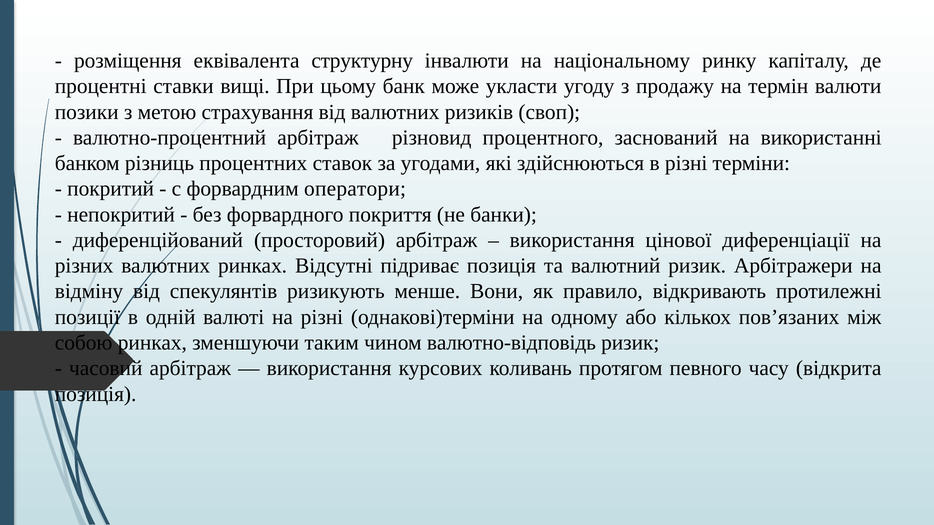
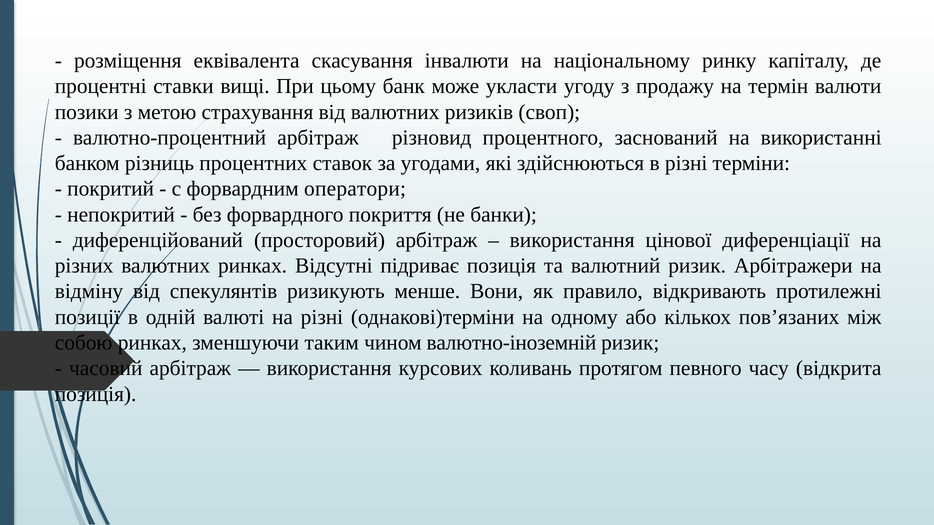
структурну: структурну -> скасування
валютно-відповідь: валютно-відповідь -> валютно-іноземній
